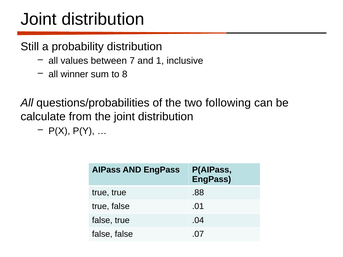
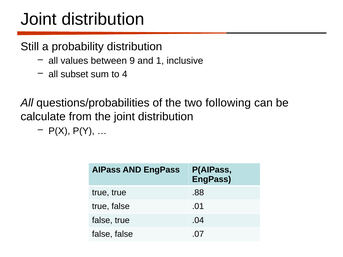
7: 7 -> 9
winner: winner -> subset
8: 8 -> 4
